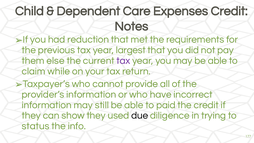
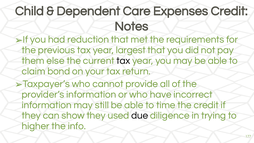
tax at (123, 61) colour: purple -> black
while: while -> bond
paid: paid -> time
status: status -> higher
